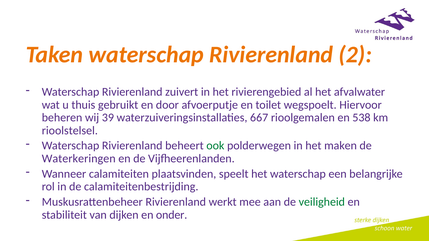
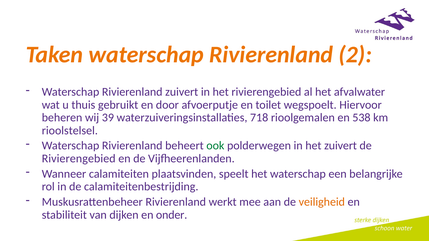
667: 667 -> 718
het maken: maken -> zuivert
Waterkeringen at (79, 159): Waterkeringen -> Rivierengebied
veiligheid colour: green -> orange
